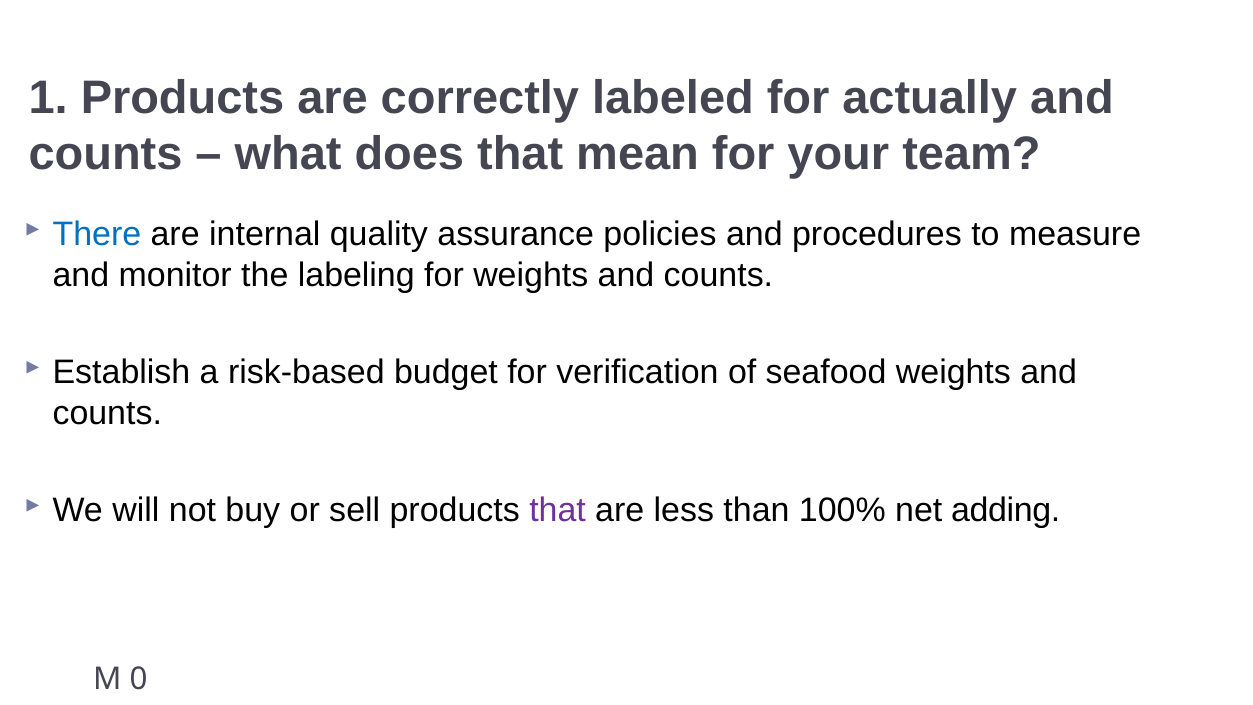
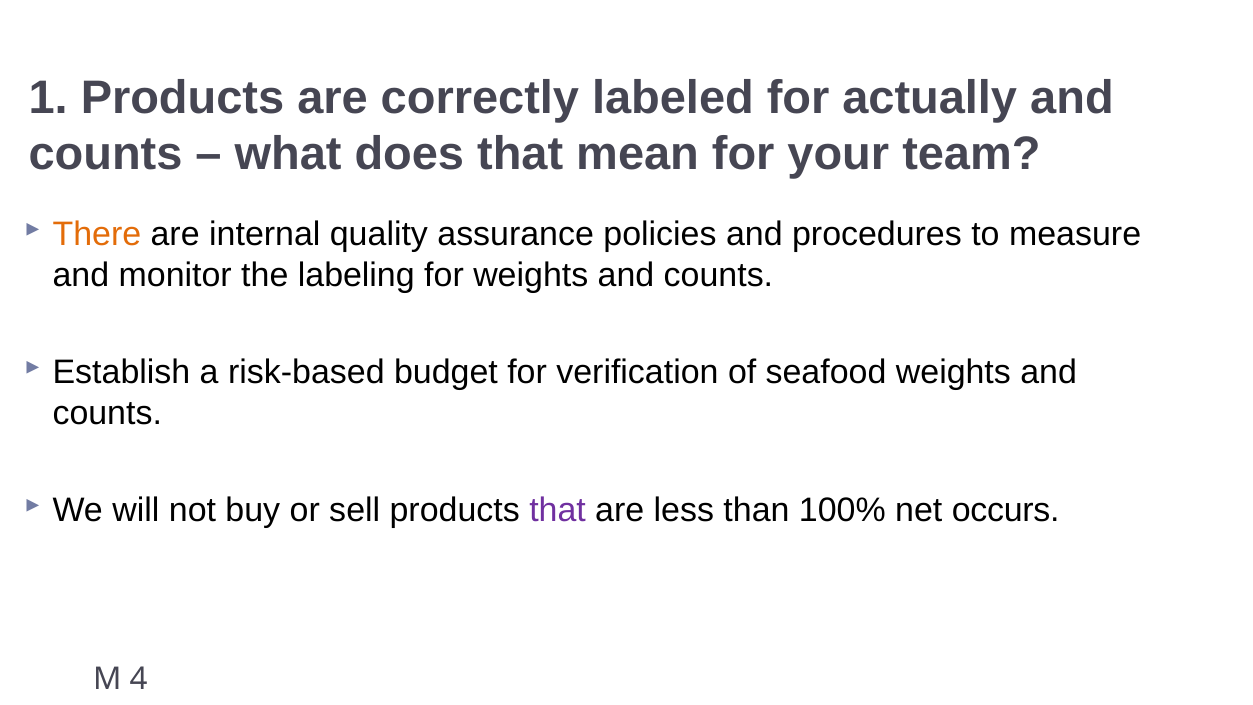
There colour: blue -> orange
adding: adding -> occurs
0: 0 -> 4
